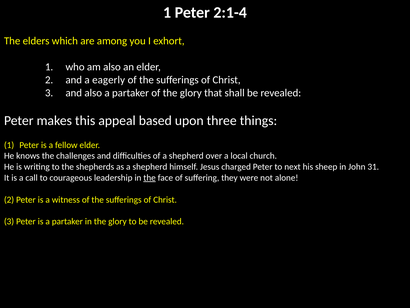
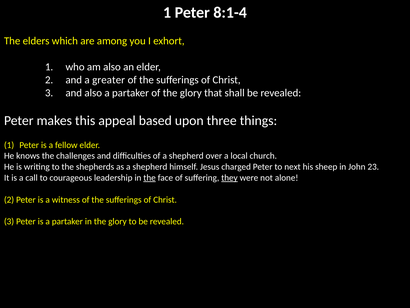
2:1-4: 2:1-4 -> 8:1-4
eagerly: eagerly -> greater
31: 31 -> 23
they underline: none -> present
